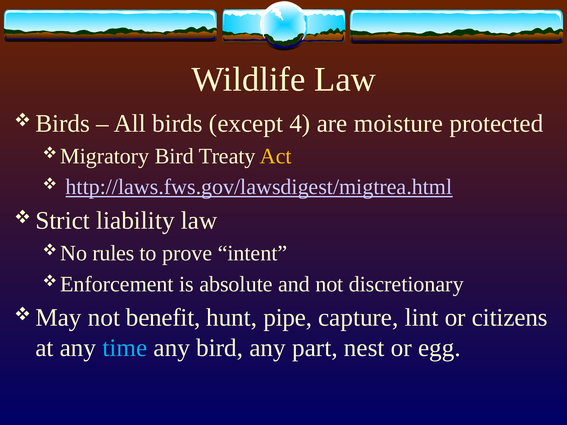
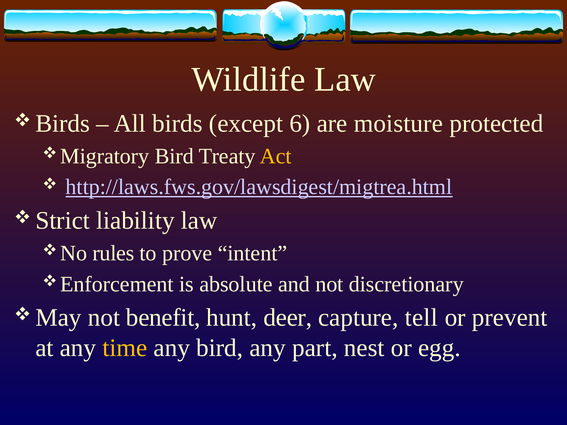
4: 4 -> 6
pipe: pipe -> deer
lint: lint -> tell
citizens: citizens -> prevent
time colour: light blue -> yellow
